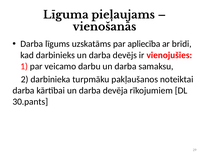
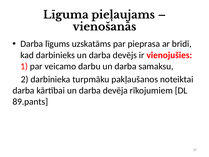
apliecība: apliecība -> pieprasa
30.pants: 30.pants -> 89.pants
